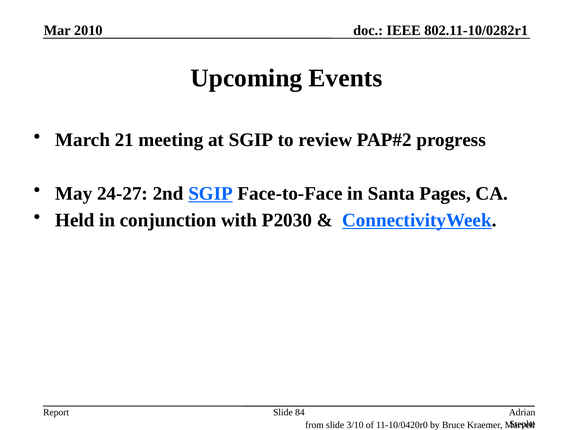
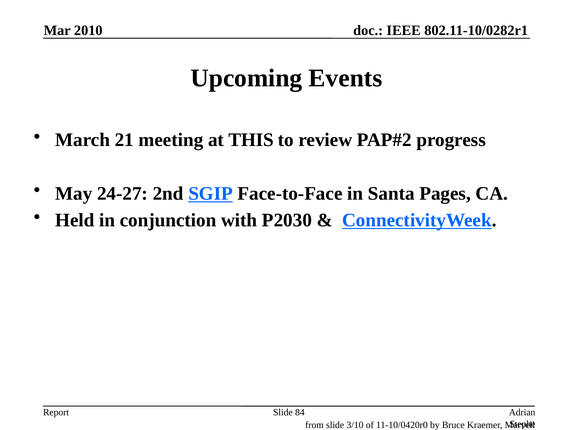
at SGIP: SGIP -> THIS
